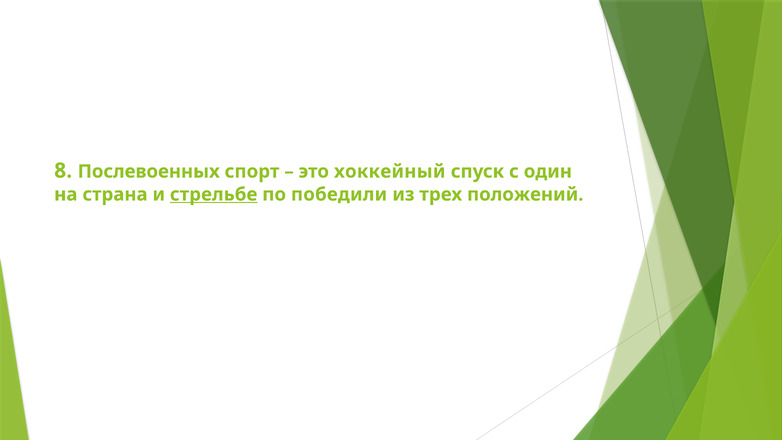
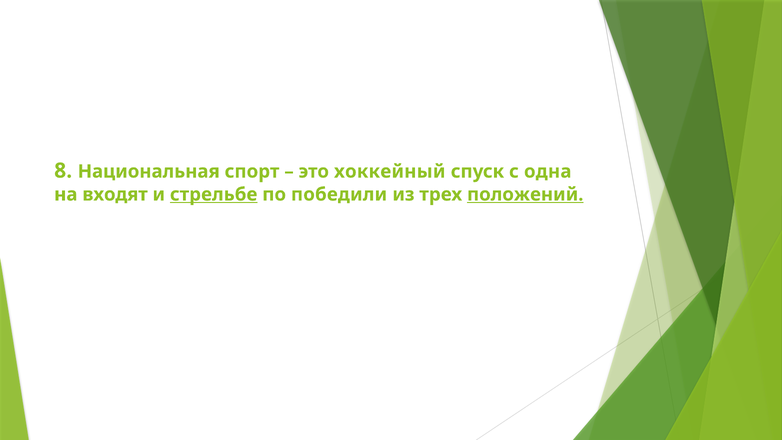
Послевоенных: Послевоенных -> Национальная
один: один -> одна
страна: страна -> входят
положений underline: none -> present
